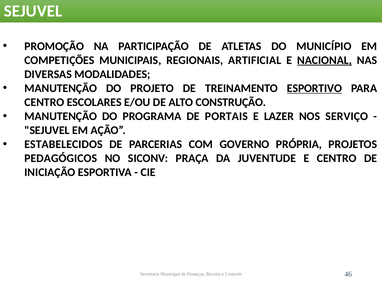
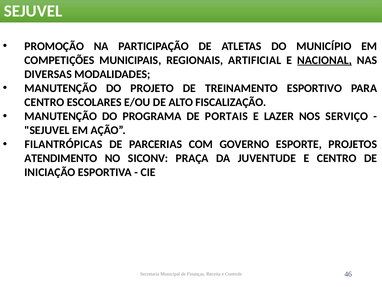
ESPORTIVO underline: present -> none
CONSTRUÇÃO: CONSTRUÇÃO -> FISCALIZAÇÃO
ESTABELECIDOS: ESTABELECIDOS -> FILANTRÓPICAS
PRÓPRIA: PRÓPRIA -> ESPORTE
PEDAGÓGICOS: PEDAGÓGICOS -> ATENDIMENTO
